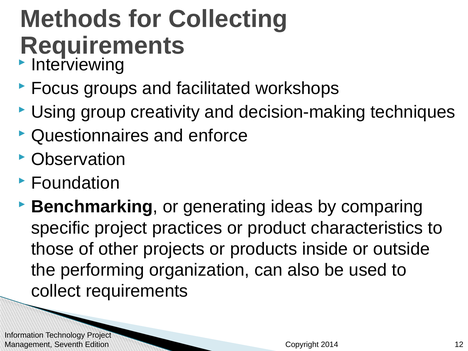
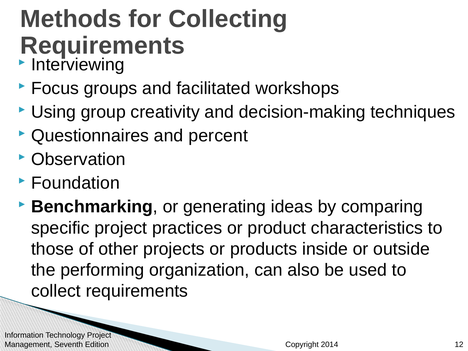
enforce: enforce -> percent
